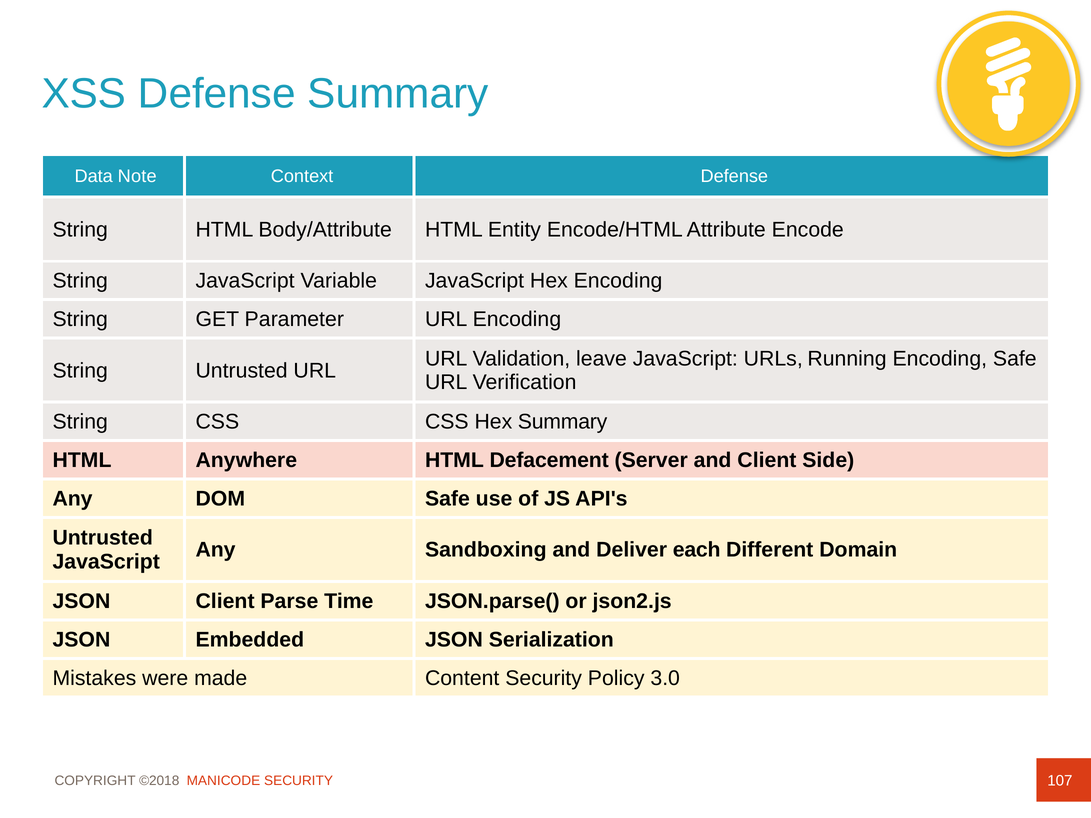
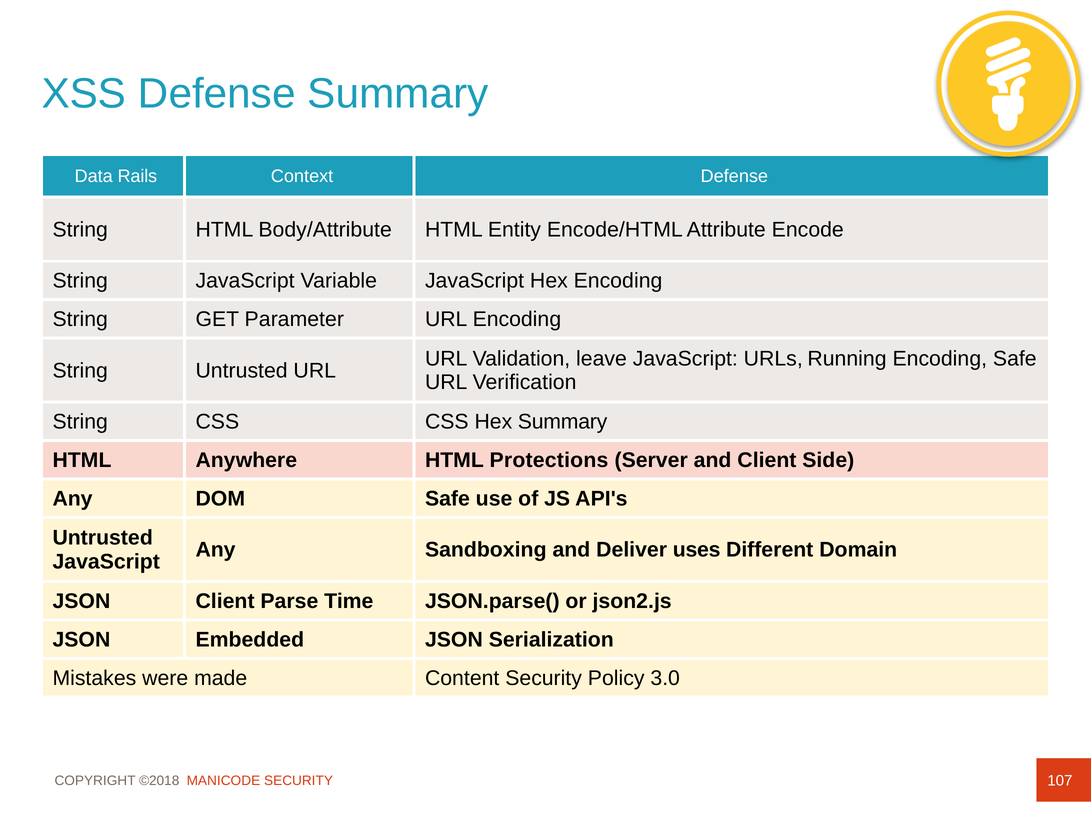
Note: Note -> Rails
Defacement: Defacement -> Protections
each: each -> uses
